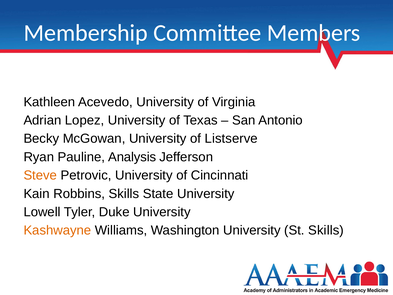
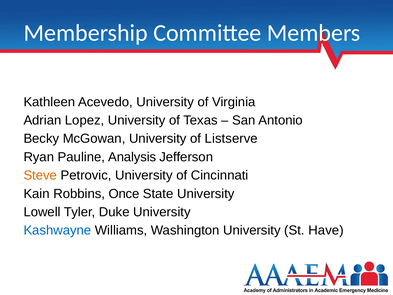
Robbins Skills: Skills -> Once
Kashwayne colour: orange -> blue
St Skills: Skills -> Have
